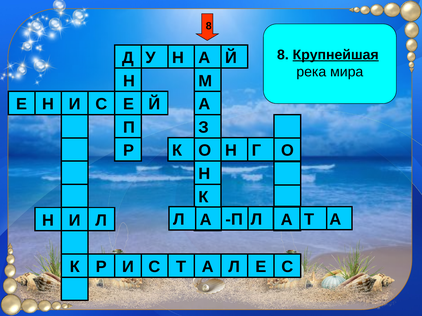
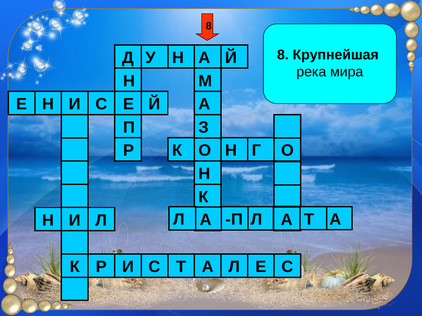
Крупнейшая underline: present -> none
